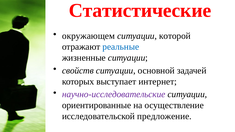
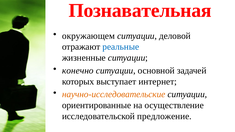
Статистические: Статистические -> Познавательная
которой: которой -> деловой
свойств: свойств -> конечно
научно-исследовательские colour: purple -> orange
